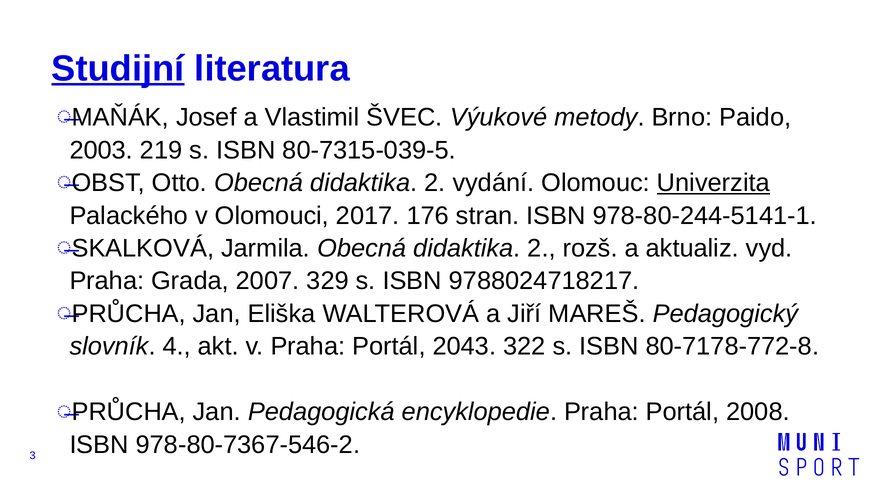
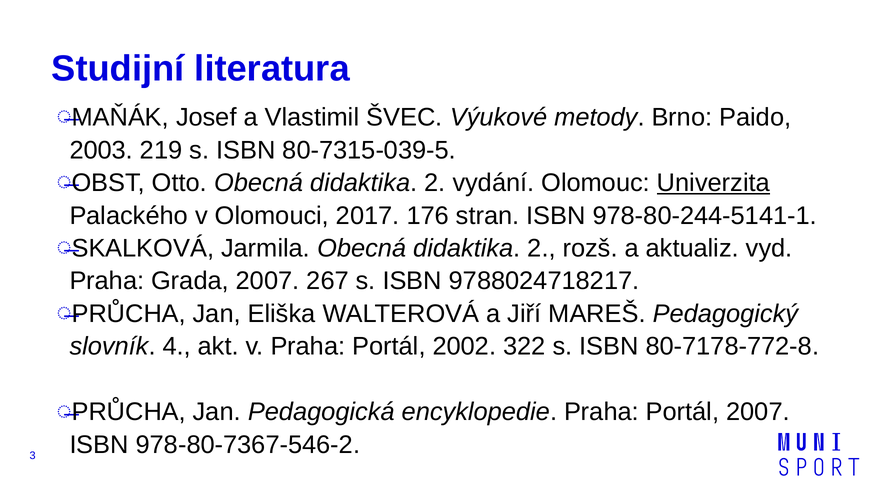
Studijní underline: present -> none
329: 329 -> 267
2043: 2043 -> 2002
Portál 2008: 2008 -> 2007
